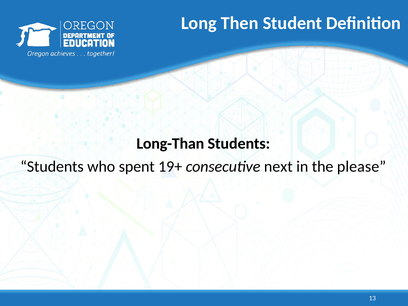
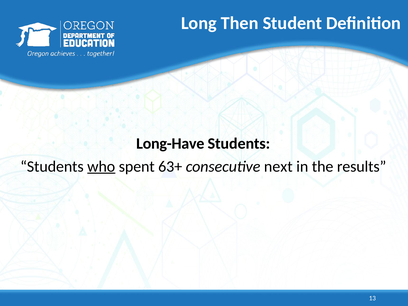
Long-Than: Long-Than -> Long-Have
who underline: none -> present
19+: 19+ -> 63+
please: please -> results
